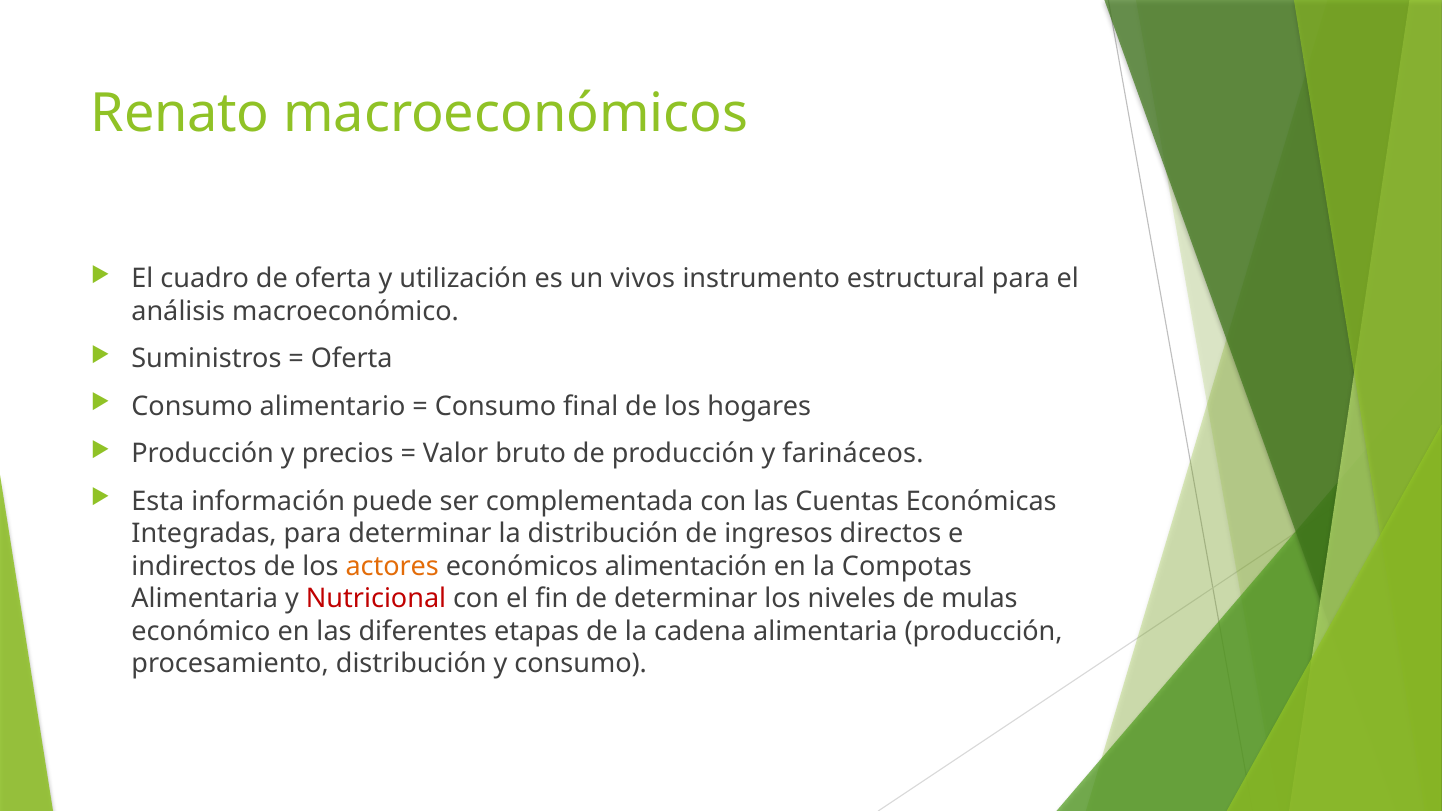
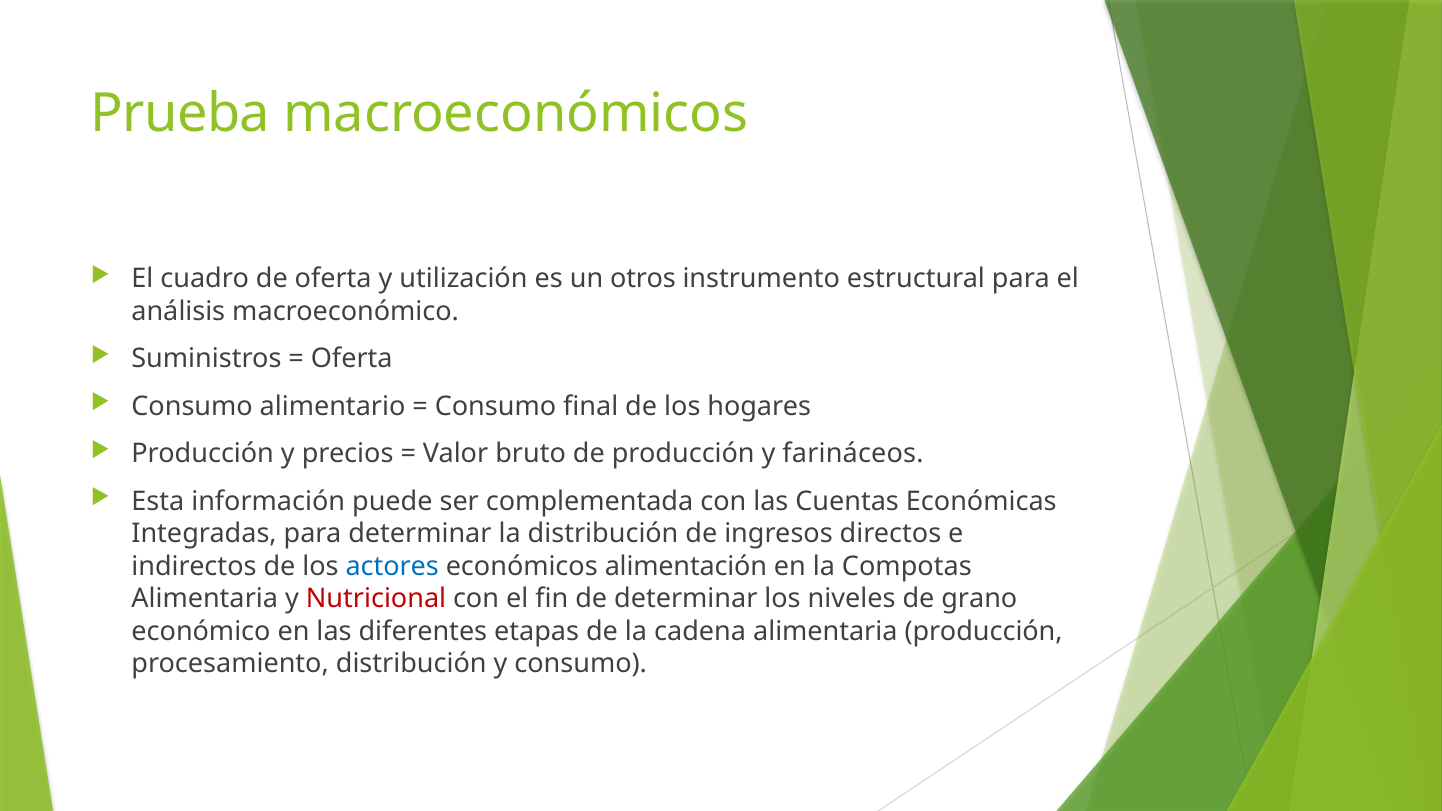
Renato: Renato -> Prueba
vivos: vivos -> otros
actores colour: orange -> blue
mulas: mulas -> grano
